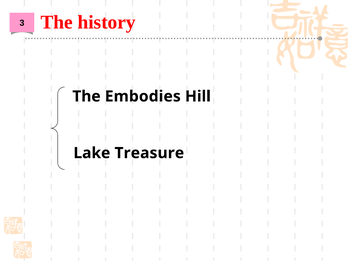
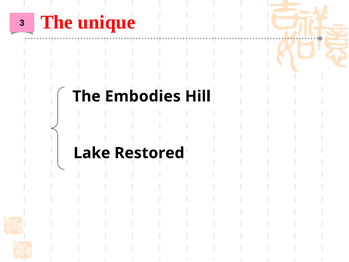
history: history -> unique
Treasure: Treasure -> Restored
